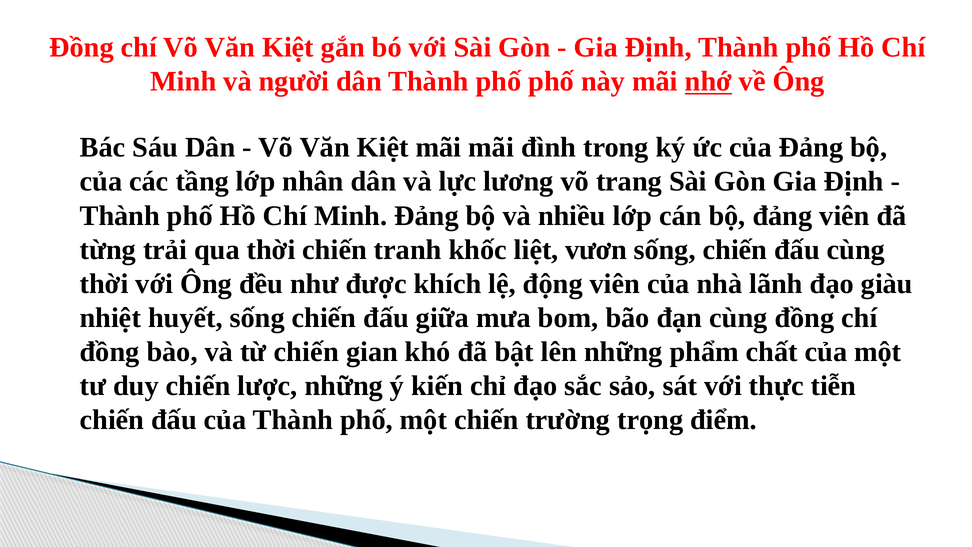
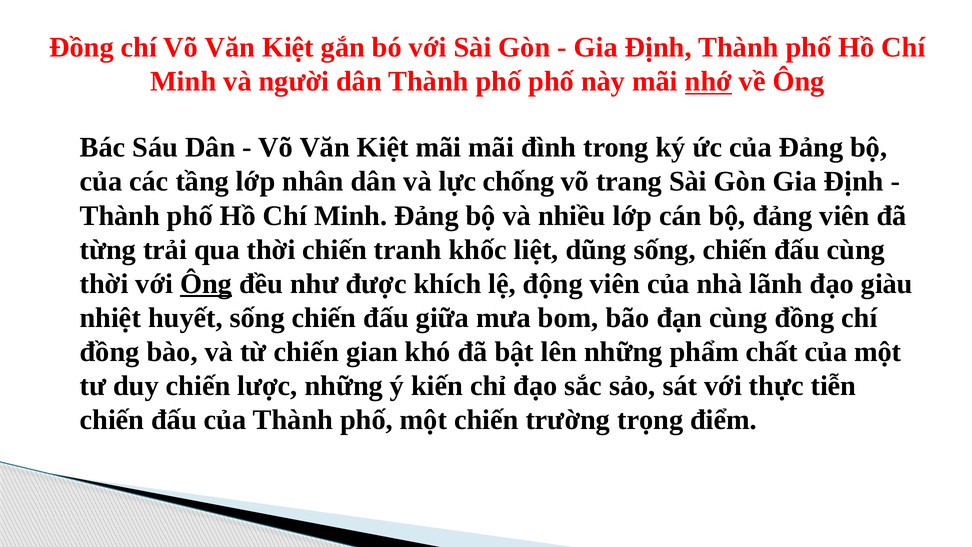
lương: lương -> chống
vươn: vươn -> dũng
Ông at (206, 284) underline: none -> present
